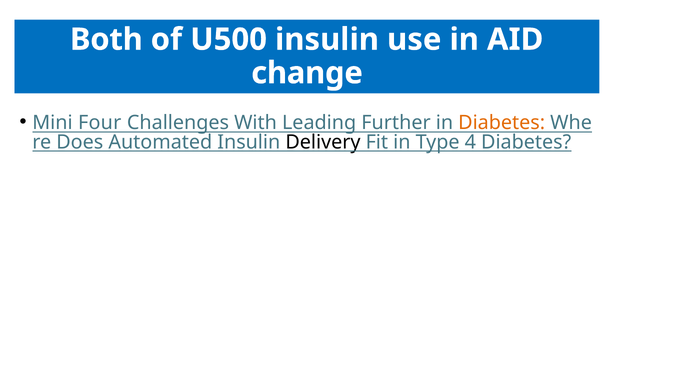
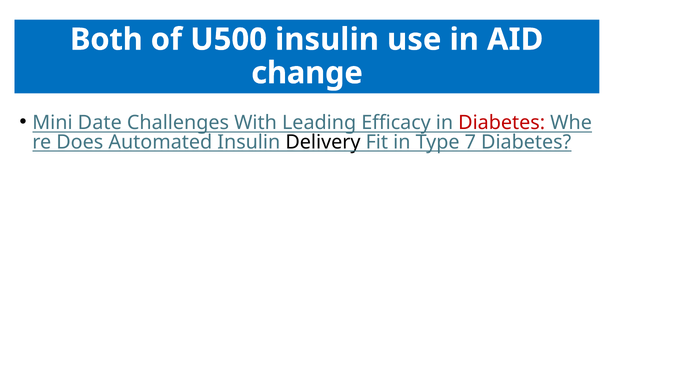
Four: Four -> Date
Further: Further -> Efficacy
Diabetes at (502, 123) colour: orange -> red
4: 4 -> 7
